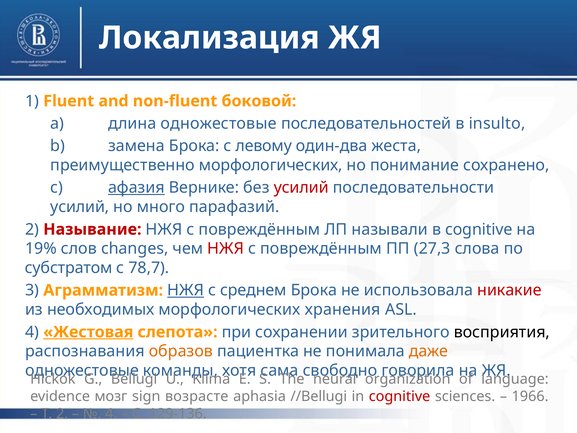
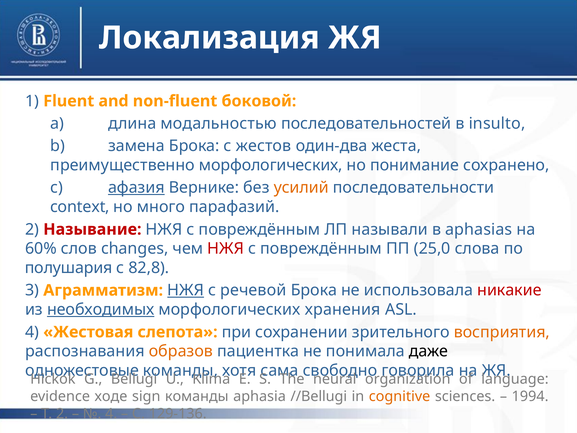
длина одножестовые: одножестовые -> модальностью
левому: левому -> жестов
усилий at (301, 188) colour: red -> orange
усилий at (80, 207): усилий -> context
в cognitive: cognitive -> aphasias
19%: 19% -> 60%
27,3: 27,3 -> 25,0
субстратом: субстратом -> полушария
78,7: 78,7 -> 82,8
среднем: среднем -> речевой
необходимых underline: none -> present
Жестовая underline: present -> none
восприятия colour: black -> orange
даже colour: orange -> black
мозг: мозг -> ходе
sign возрасте: возрасте -> команды
cognitive at (400, 396) colour: red -> orange
1966: 1966 -> 1994
